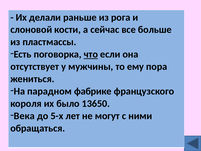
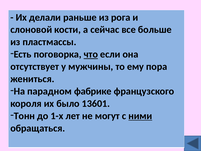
13650: 13650 -> 13601
Века: Века -> Тонн
5-х: 5-х -> 1-х
ними underline: none -> present
